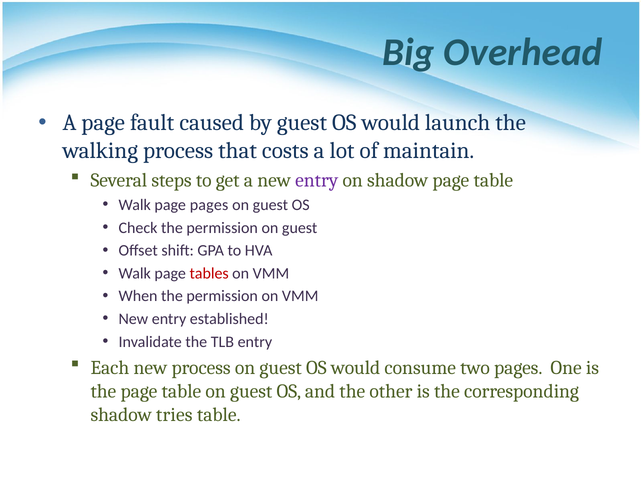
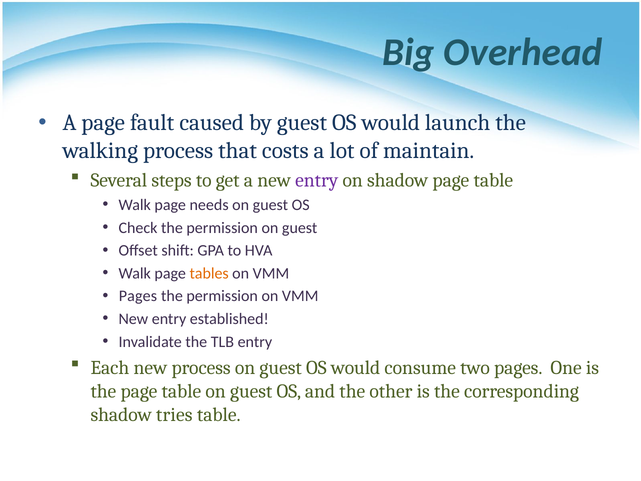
page pages: pages -> needs
tables colour: red -> orange
When at (138, 296): When -> Pages
